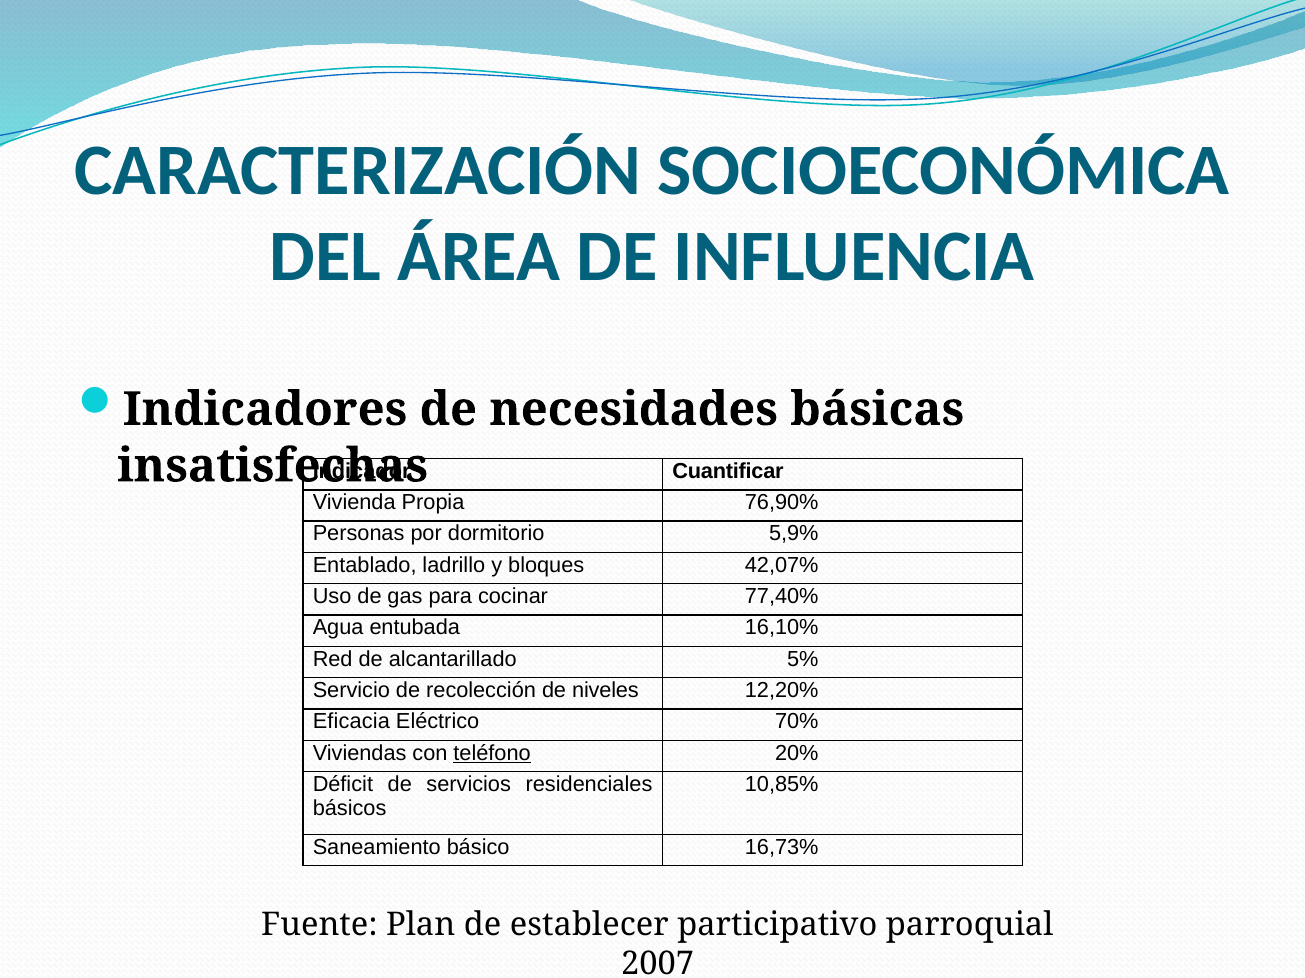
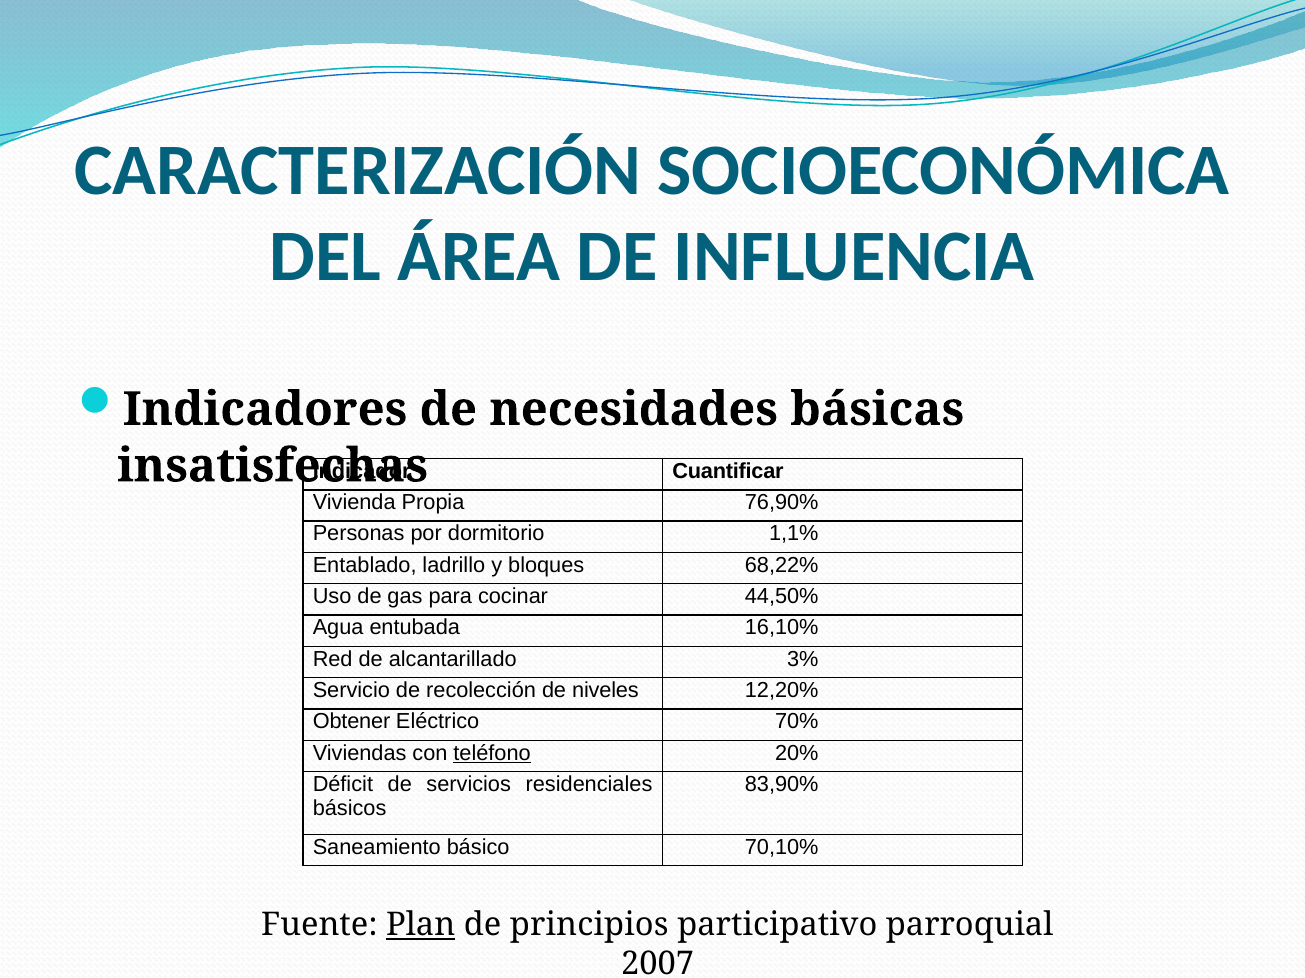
5,9%: 5,9% -> 1,1%
42,07%: 42,07% -> 68,22%
77,40%: 77,40% -> 44,50%
5%: 5% -> 3%
Eficacia: Eficacia -> Obtener
10,85%: 10,85% -> 83,90%
16,73%: 16,73% -> 70,10%
Plan underline: none -> present
establecer: establecer -> principios
